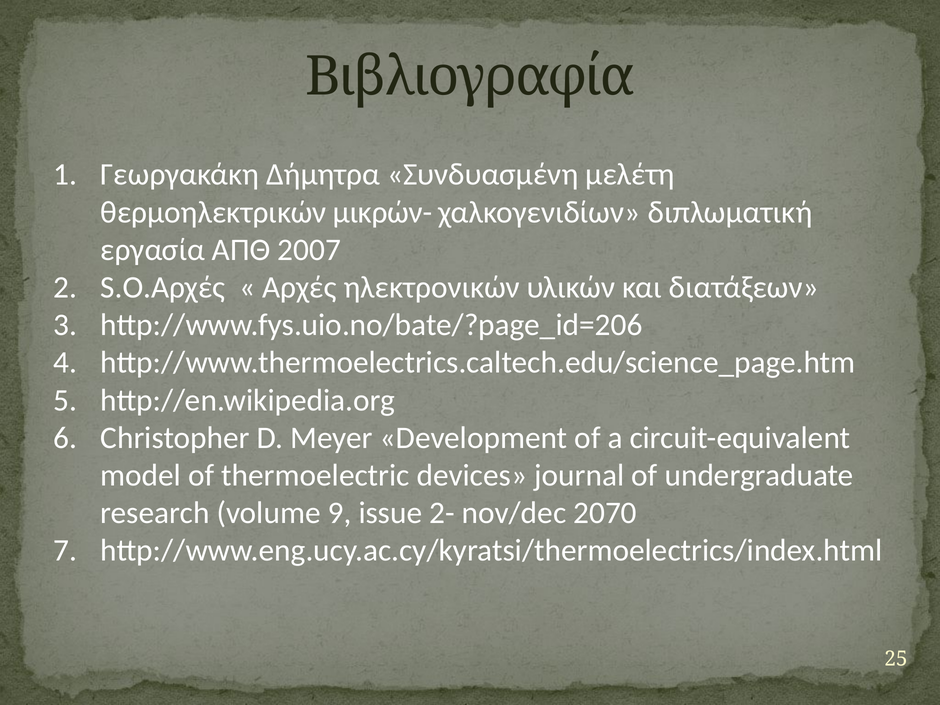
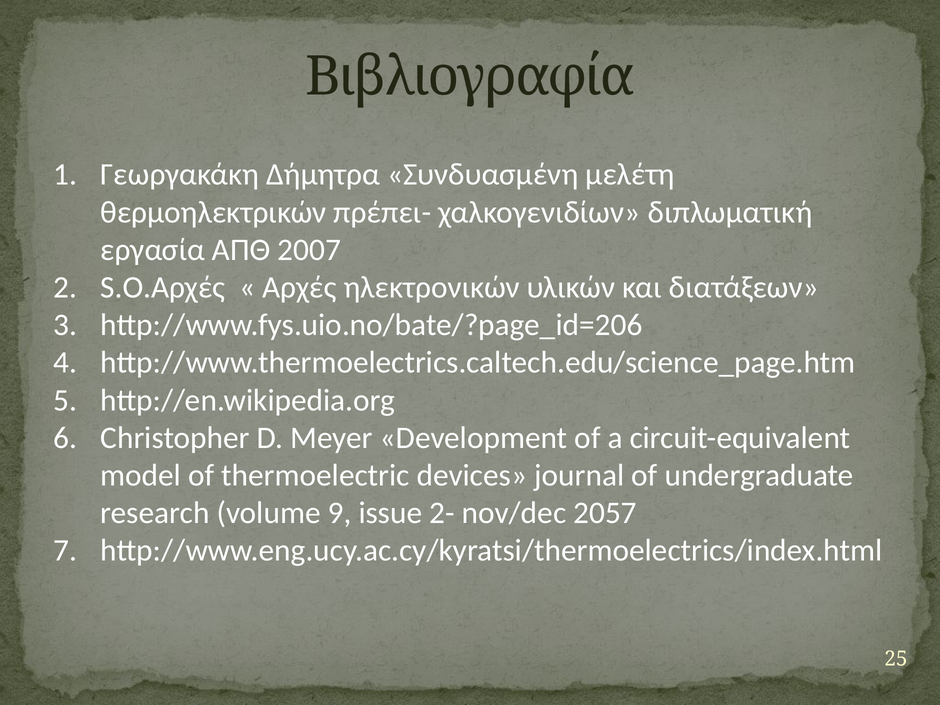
μικρών-: μικρών- -> πρέπει-
2070: 2070 -> 2057
